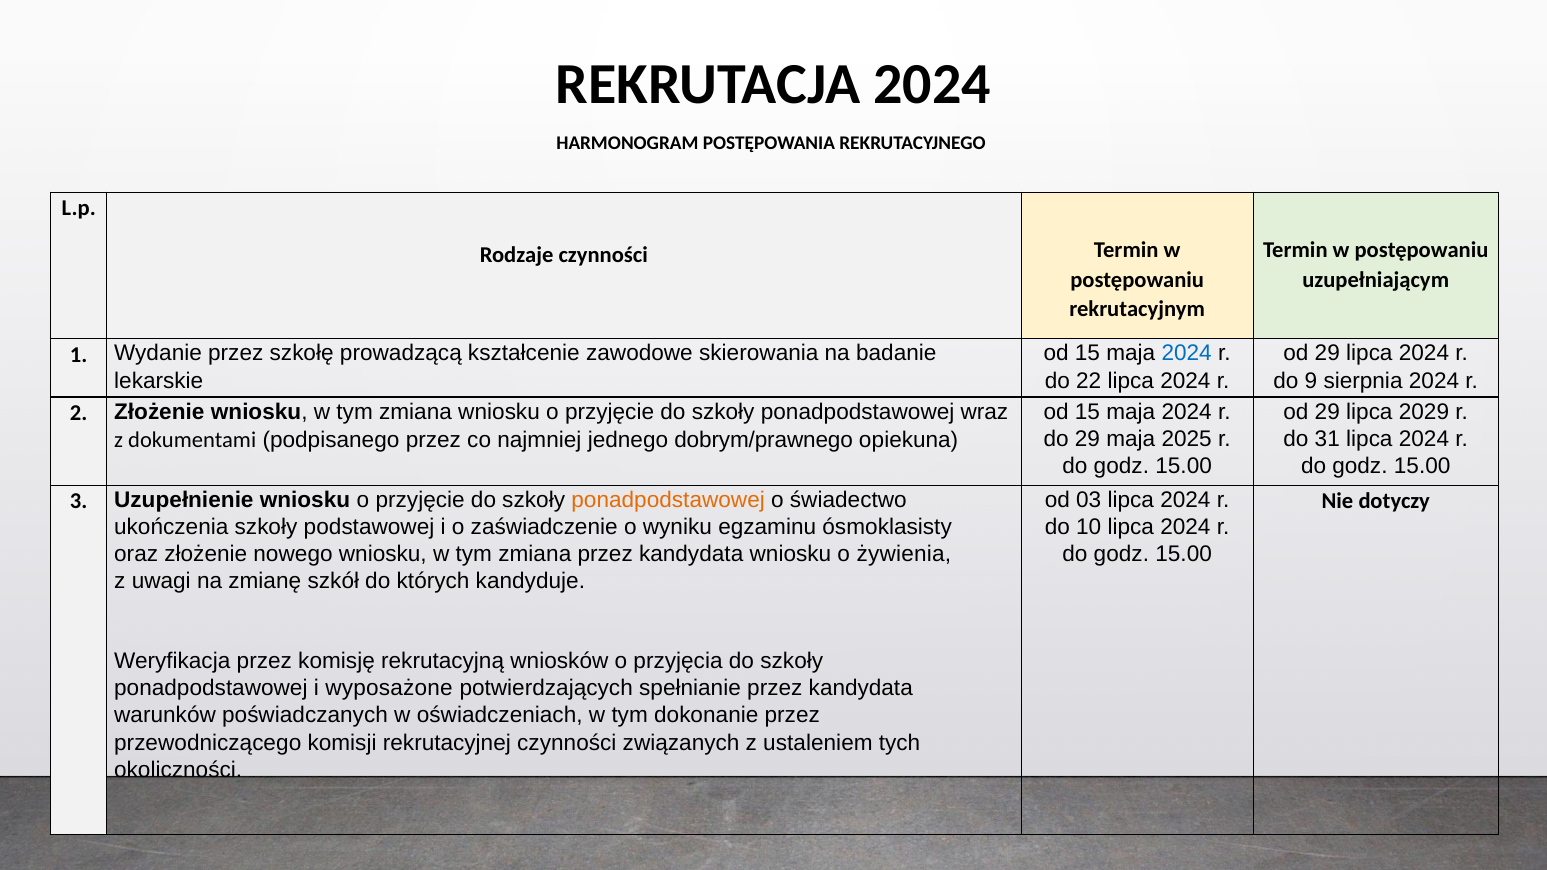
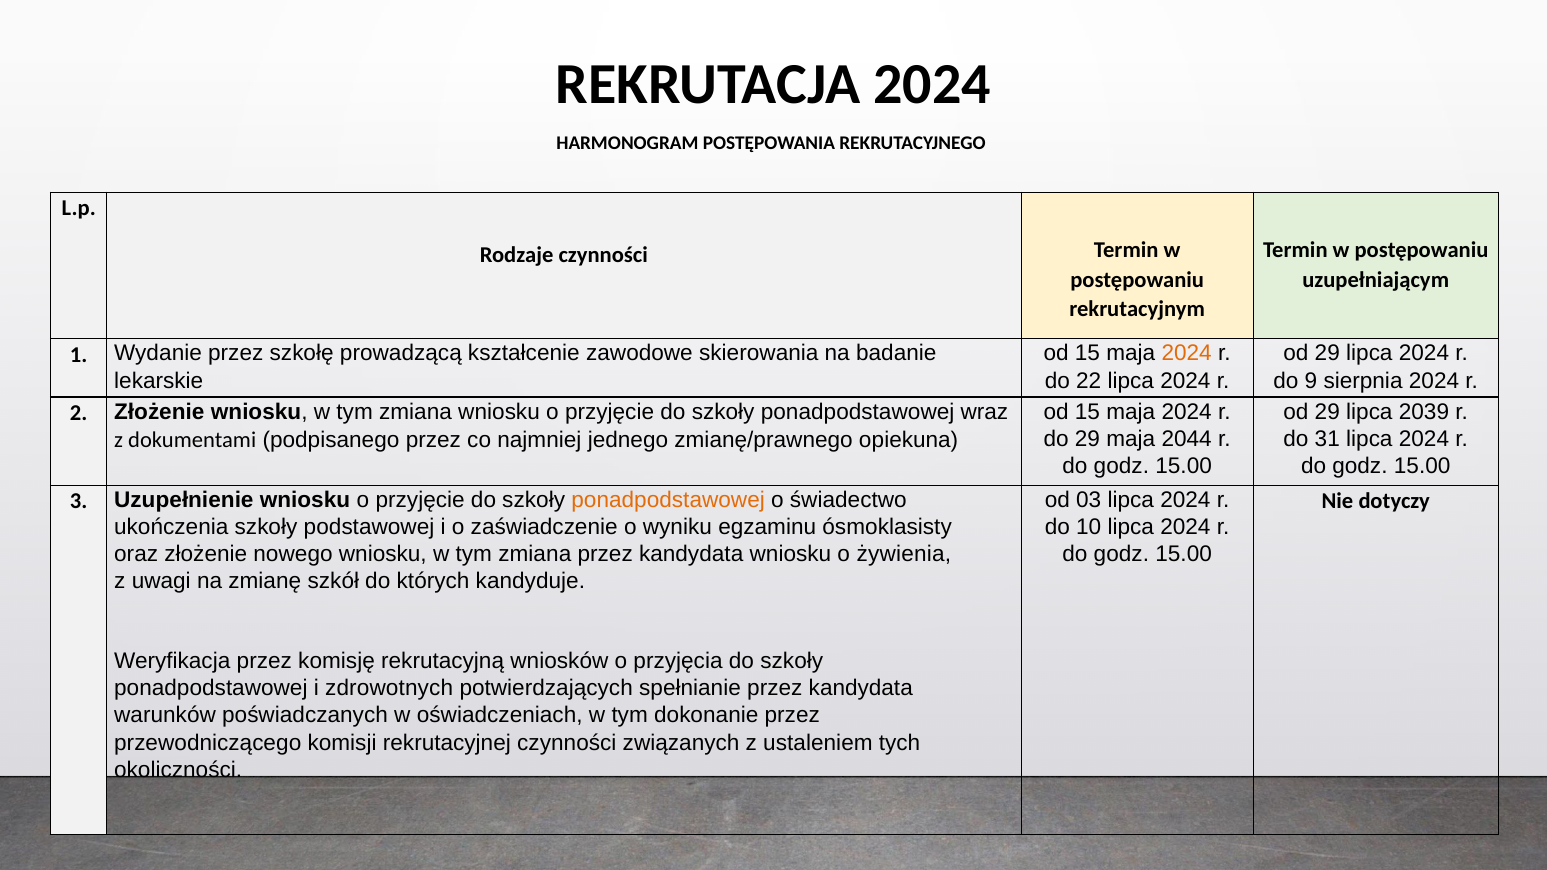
2024 at (1187, 354) colour: blue -> orange
2029: 2029 -> 2039
2025: 2025 -> 2044
dobrym/prawnego: dobrym/prawnego -> zmianę/prawnego
wyposażone: wyposażone -> zdrowotnych
